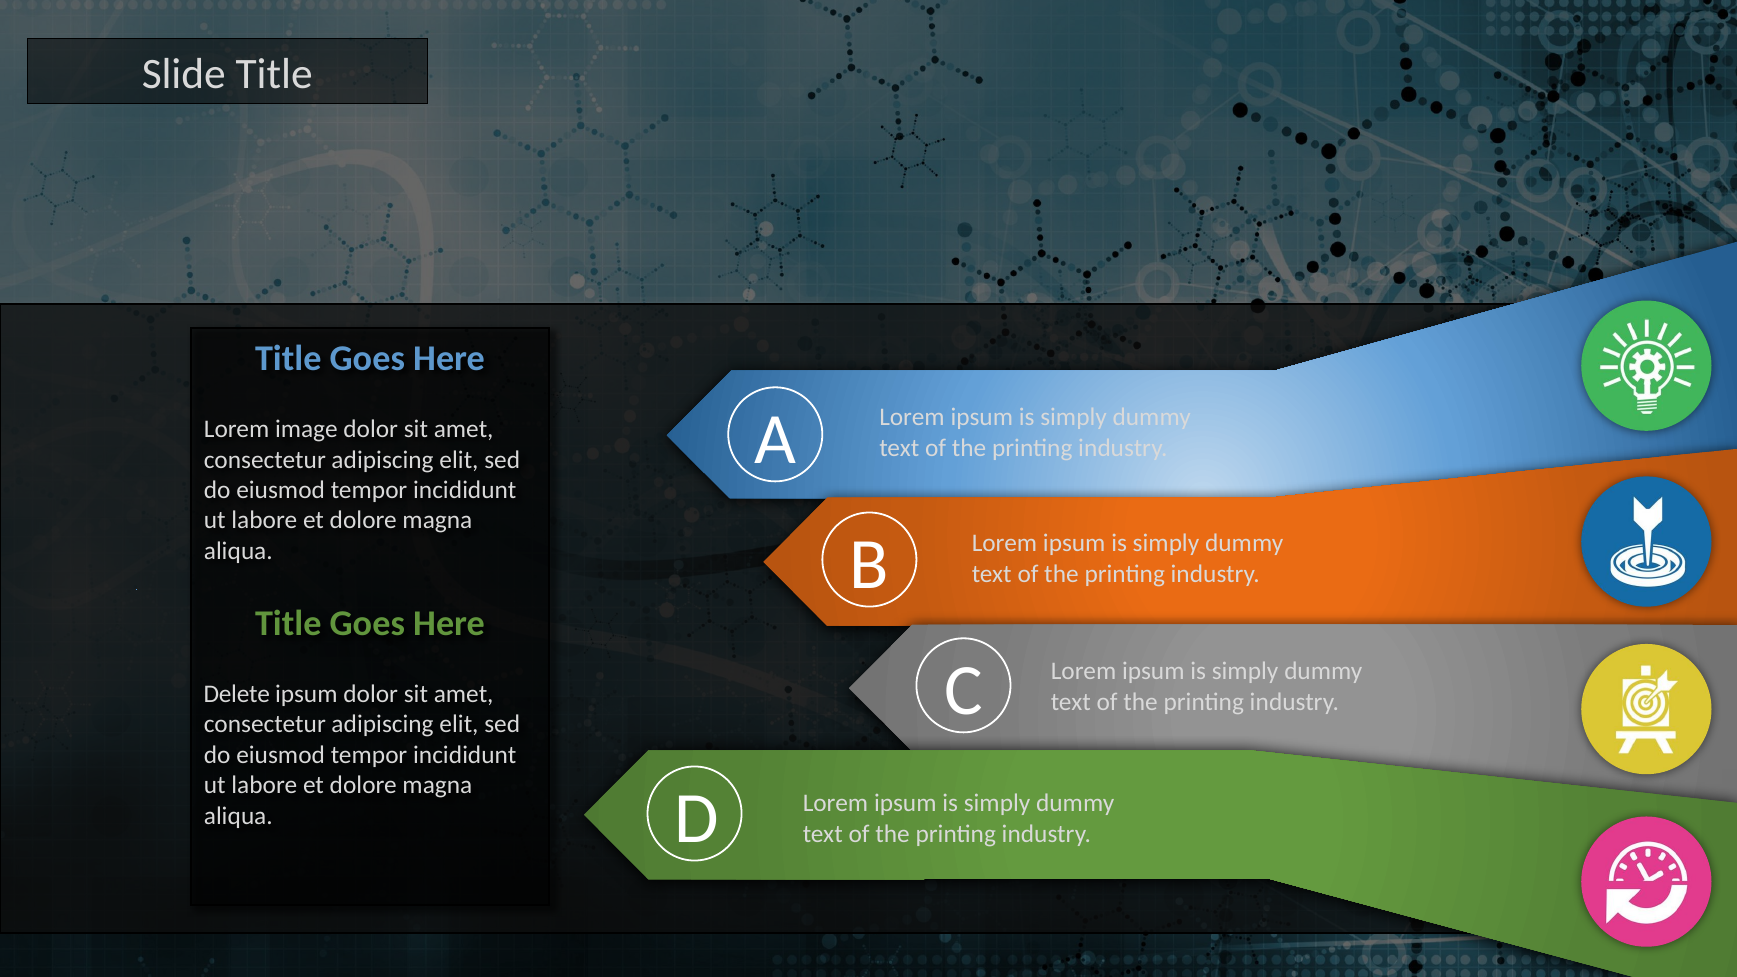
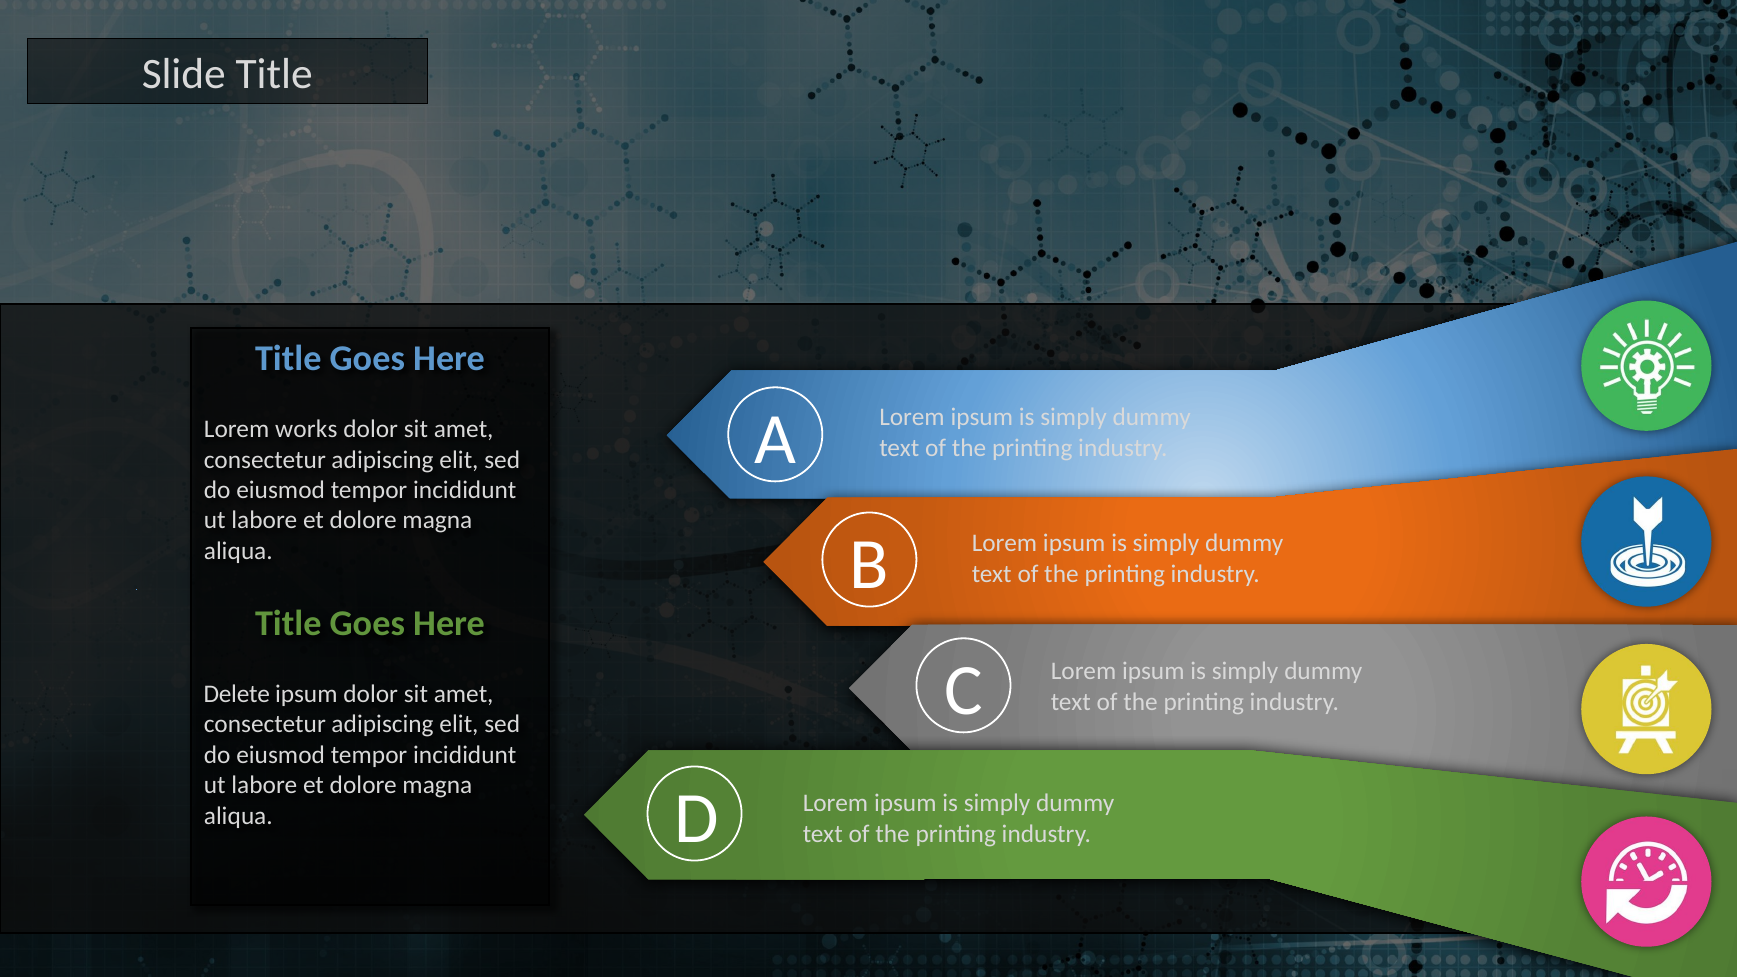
image: image -> works
